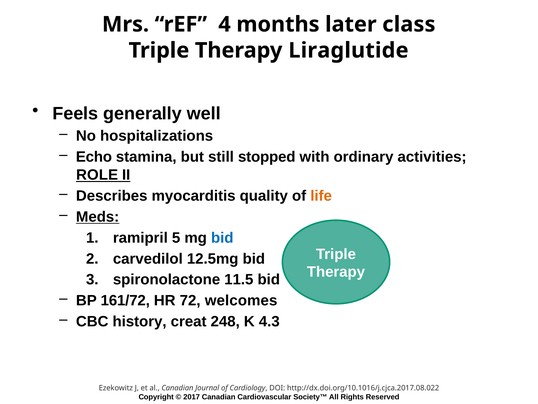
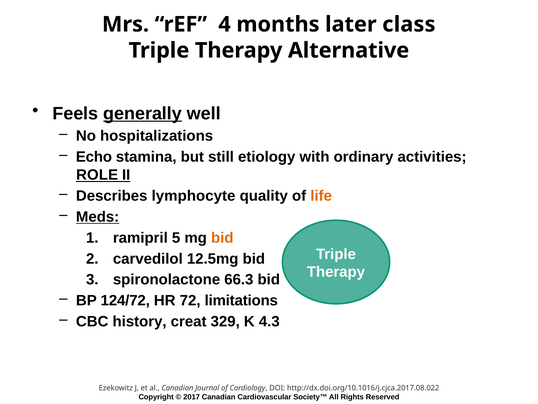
Liraglutide: Liraglutide -> Alternative
generally underline: none -> present
stopped: stopped -> etiology
myocarditis: myocarditis -> lymphocyte
bid at (222, 238) colour: blue -> orange
11.5: 11.5 -> 66.3
161/72: 161/72 -> 124/72
welcomes: welcomes -> limitations
248: 248 -> 329
